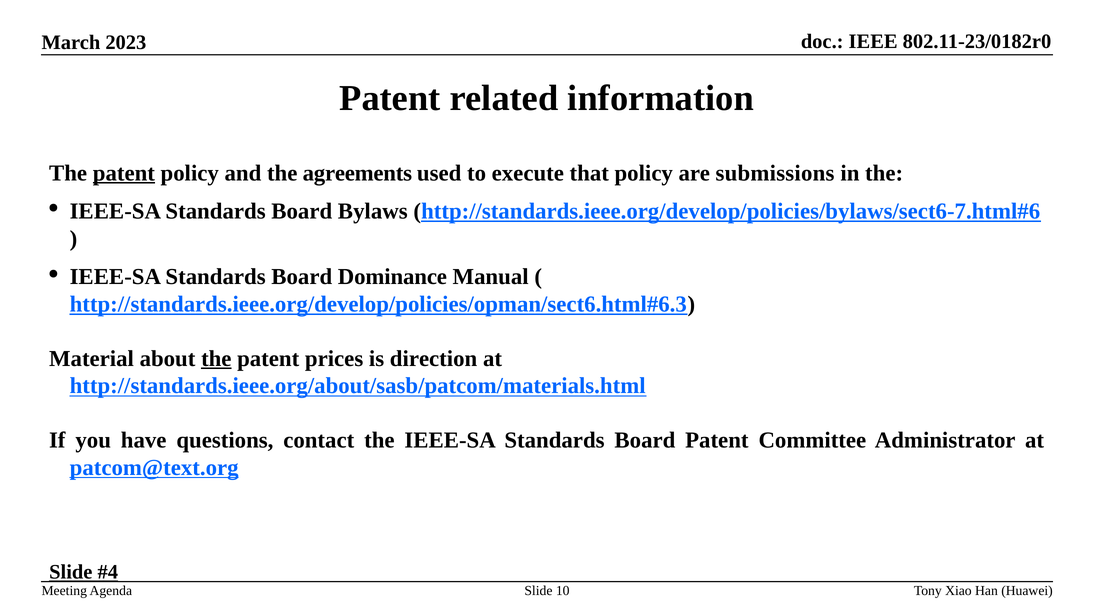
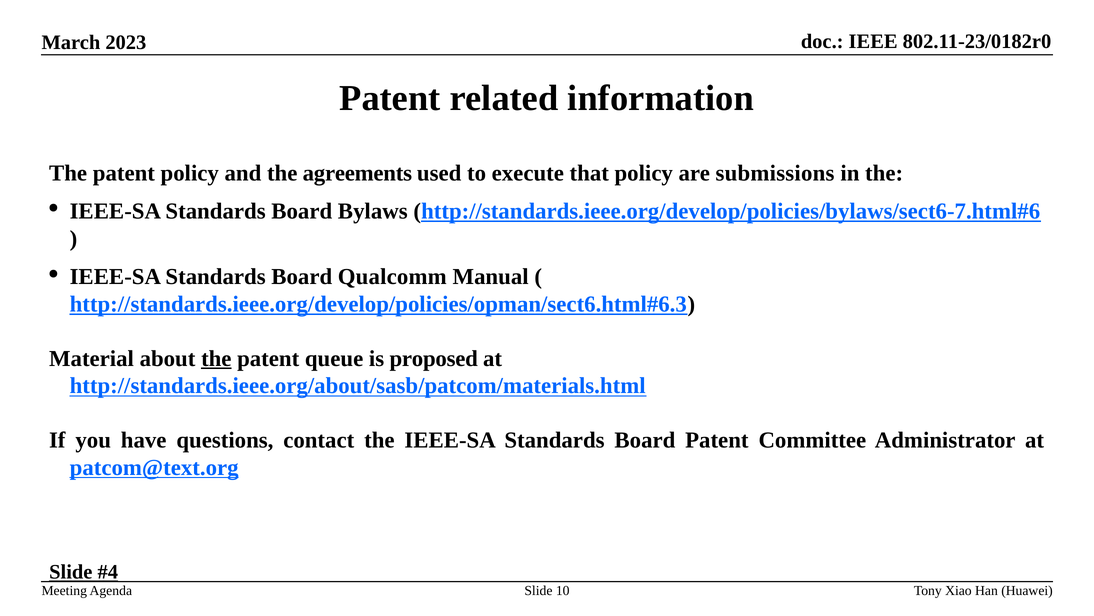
patent at (124, 173) underline: present -> none
Dominance: Dominance -> Qualcomm
prices: prices -> queue
direction: direction -> proposed
